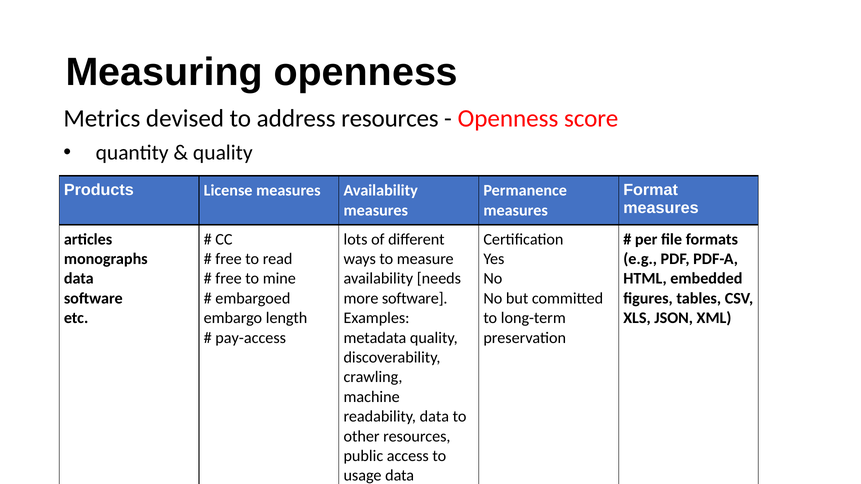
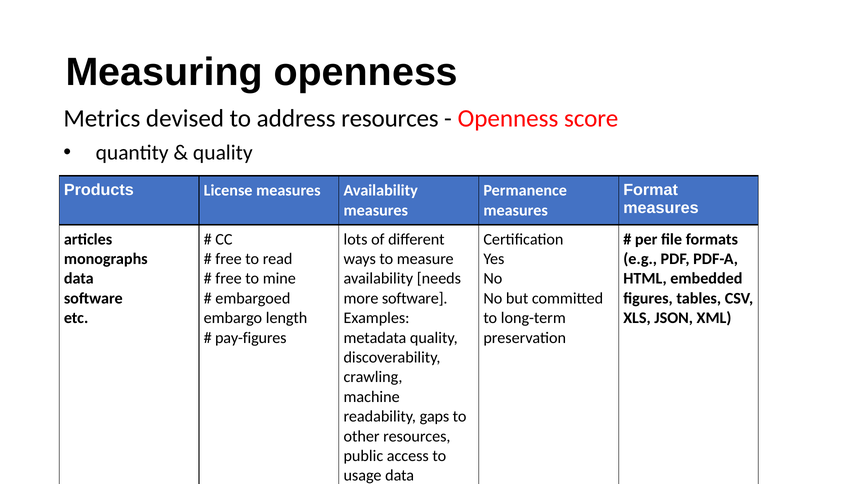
pay-access: pay-access -> pay-figures
readability data: data -> gaps
